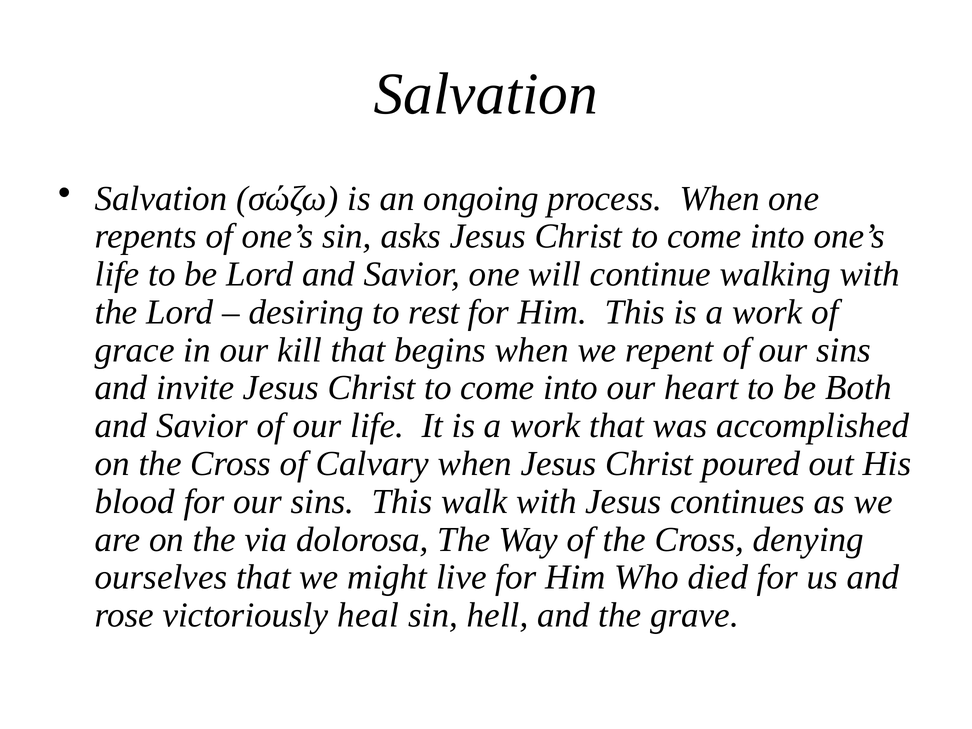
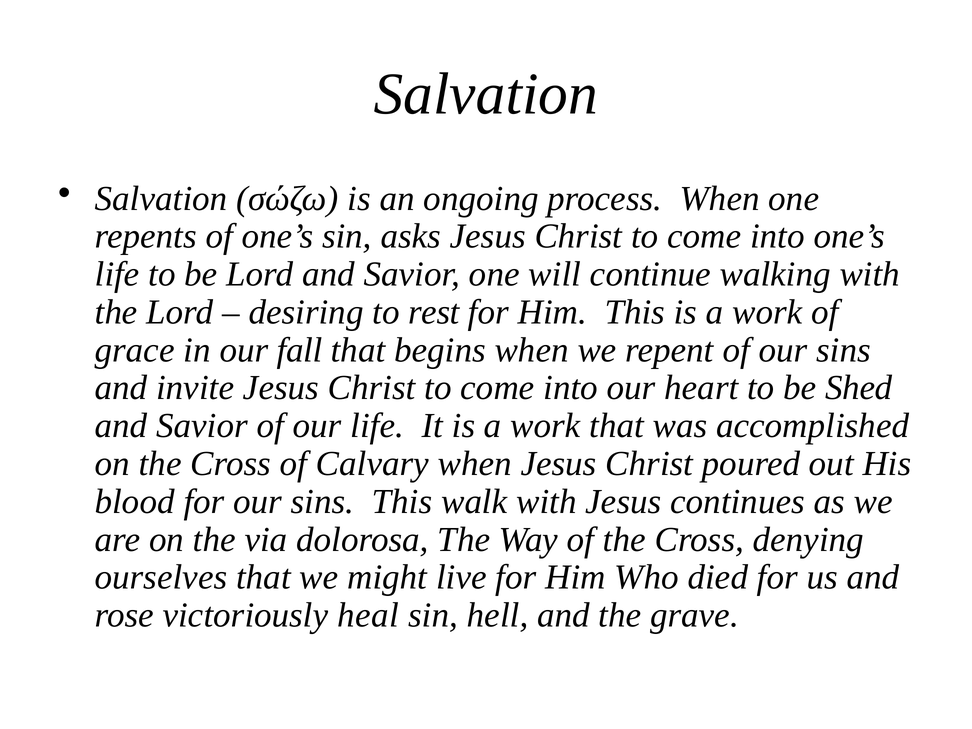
kill: kill -> fall
Both: Both -> Shed
